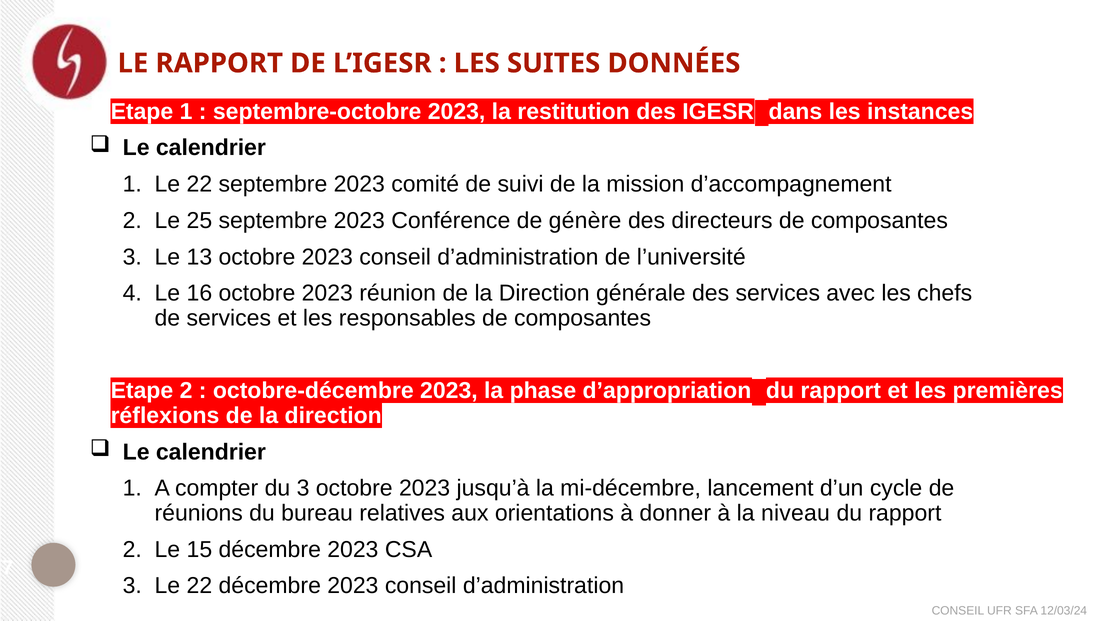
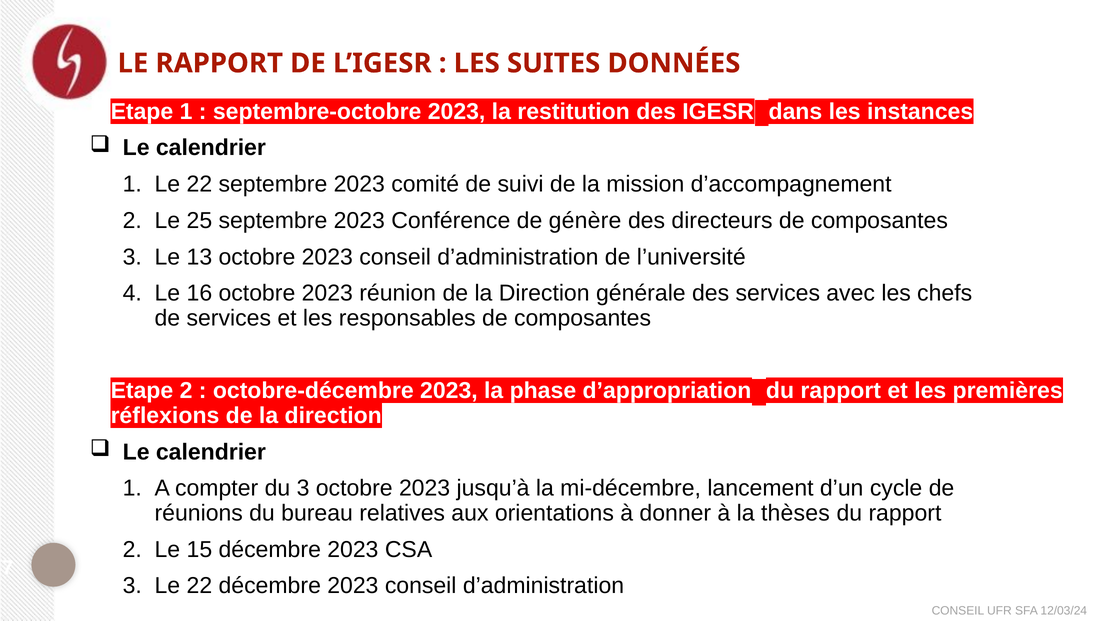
niveau: niveau -> thèses
